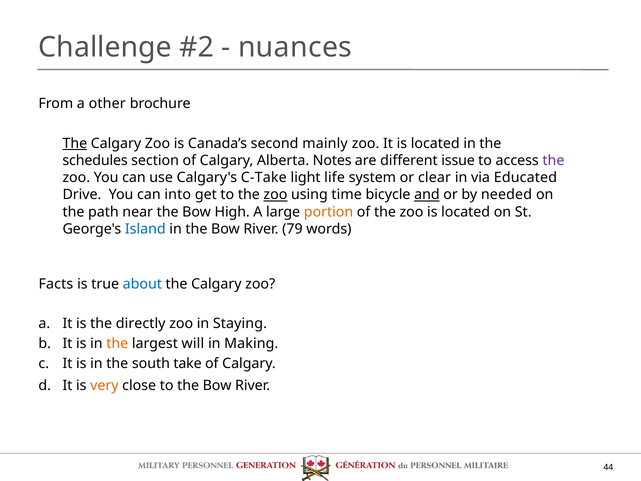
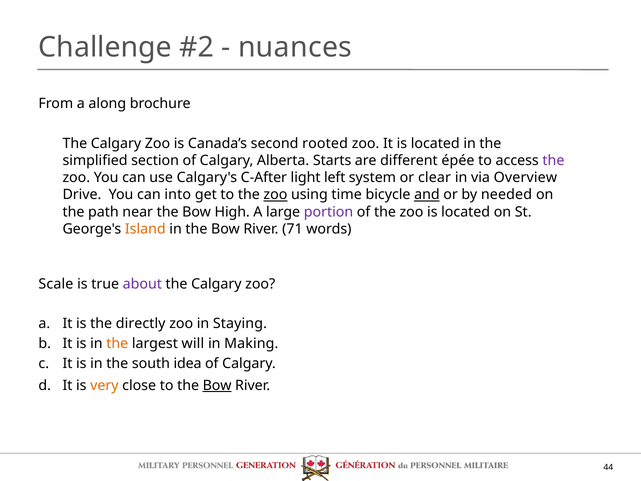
other: other -> along
The at (75, 143) underline: present -> none
mainly: mainly -> rooted
schedules: schedules -> simplified
Notes: Notes -> Starts
issue: issue -> épée
C-Take: C-Take -> C-After
life: life -> left
Educated: Educated -> Overview
portion colour: orange -> purple
Island colour: blue -> orange
79: 79 -> 71
Facts: Facts -> Scale
about colour: blue -> purple
take: take -> idea
Bow at (217, 385) underline: none -> present
